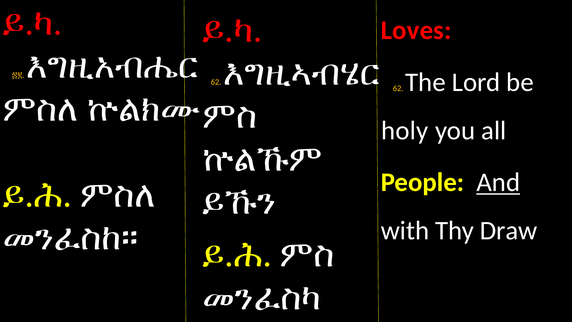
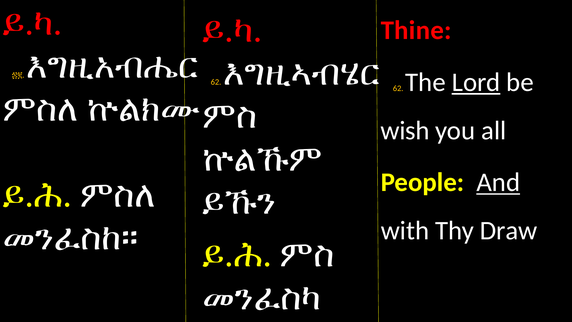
Loves: Loves -> Thine
Lord underline: none -> present
holy: holy -> wish
